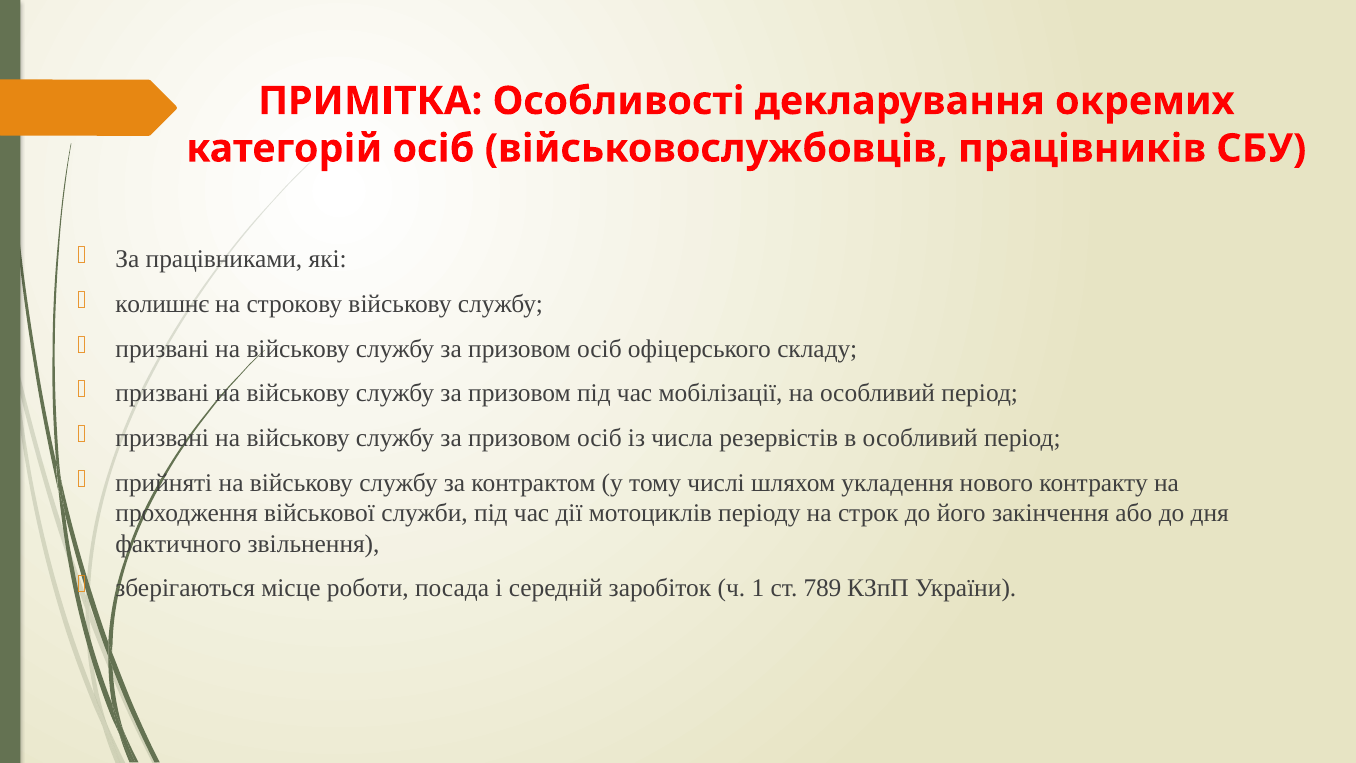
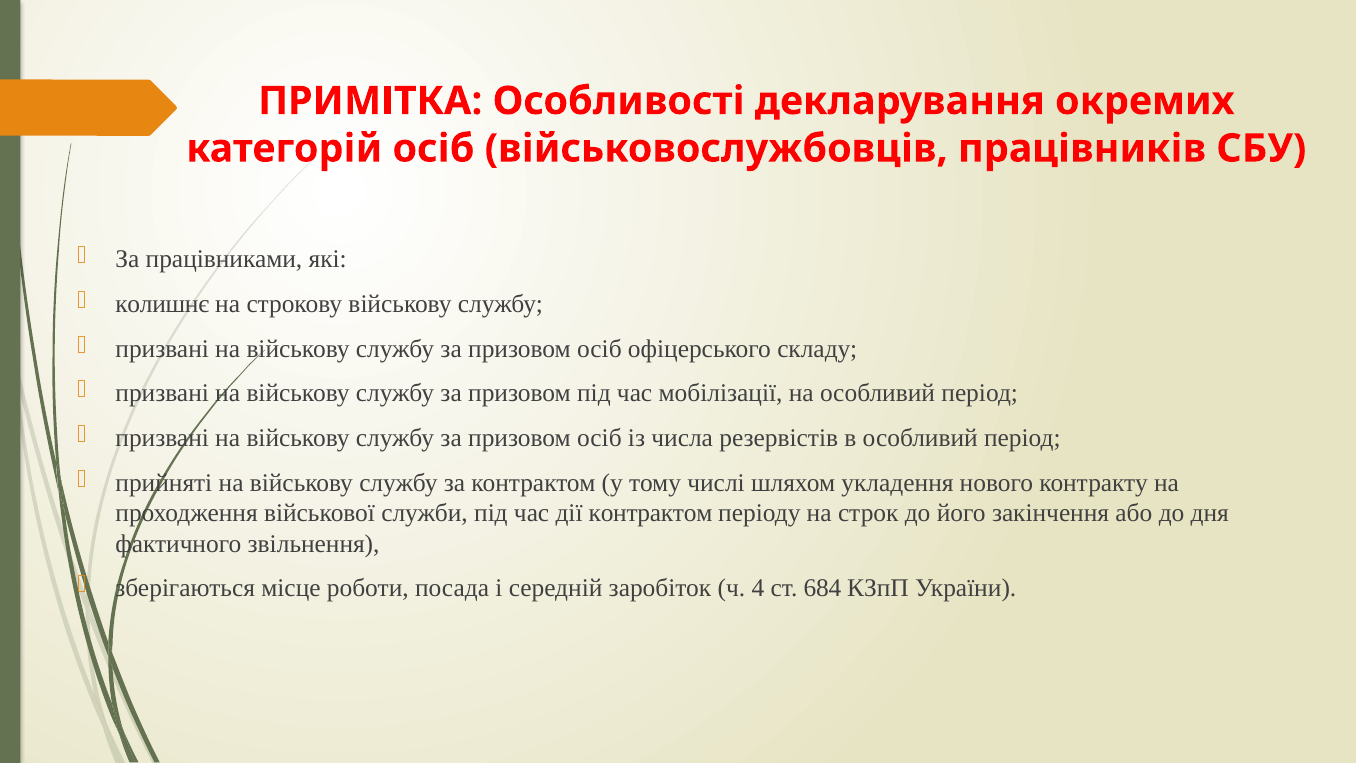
дії мотоциклів: мотоциклів -> контрактом
1: 1 -> 4
789: 789 -> 684
